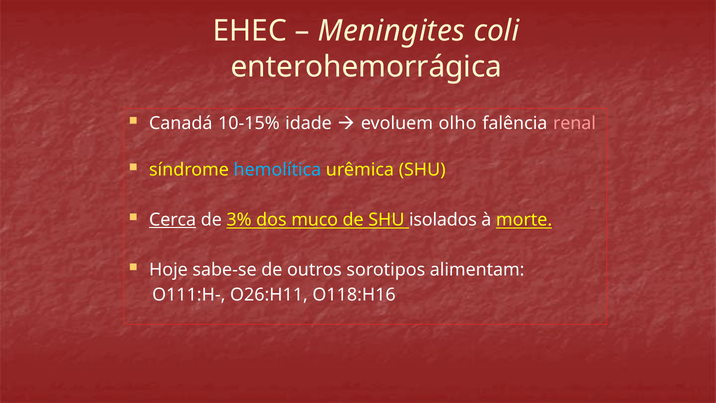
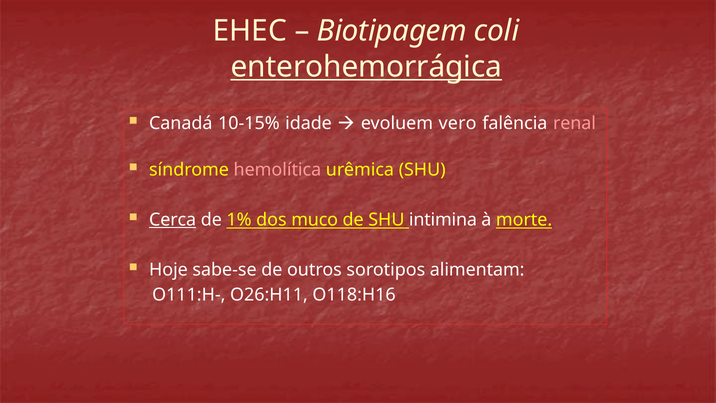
Meningites: Meningites -> Biotipagem
enterohemorrágica underline: none -> present
olho: olho -> vero
hemolítica colour: light blue -> pink
3%: 3% -> 1%
isolados: isolados -> intimina
